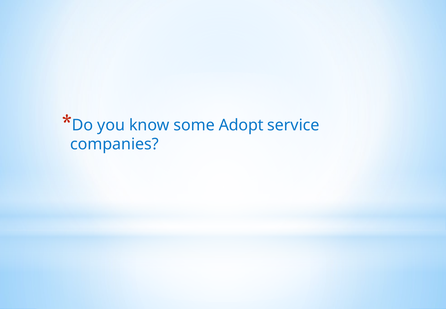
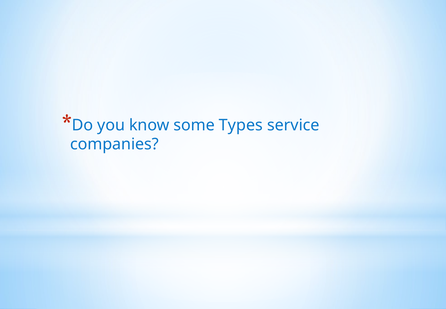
Adopt: Adopt -> Types
